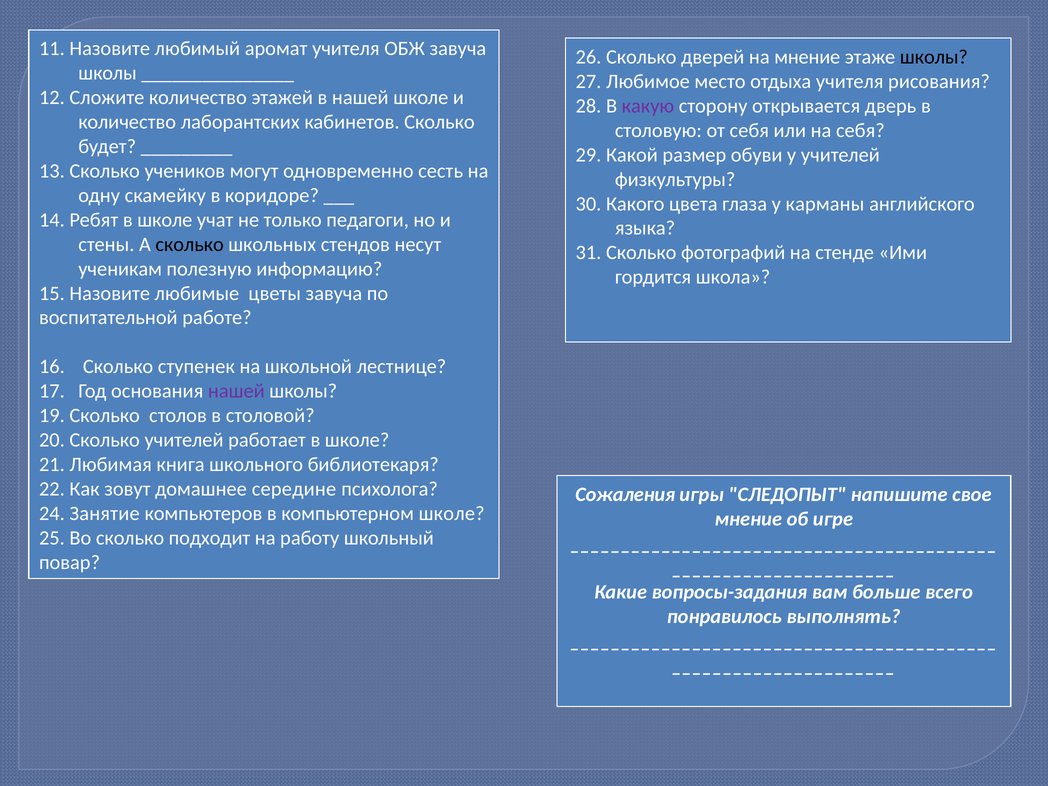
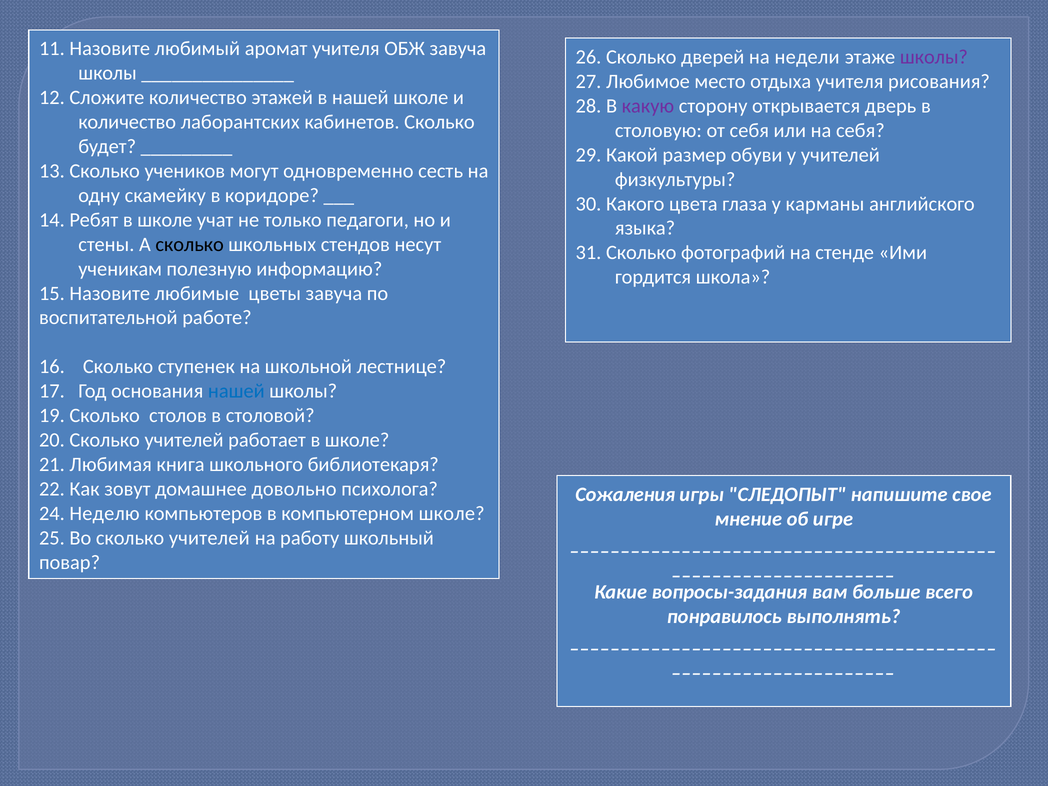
на мнение: мнение -> недели
школы at (934, 57) colour: black -> purple
нашей at (236, 391) colour: purple -> blue
середине: середине -> довольно
Занятие: Занятие -> Неделю
Во сколько подходит: подходит -> учителей
